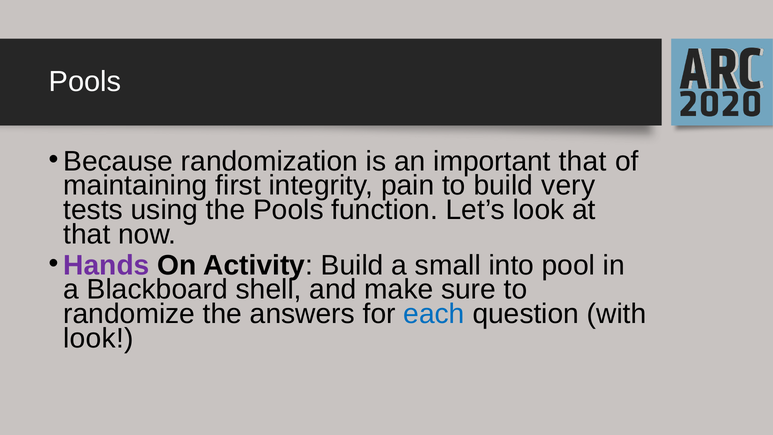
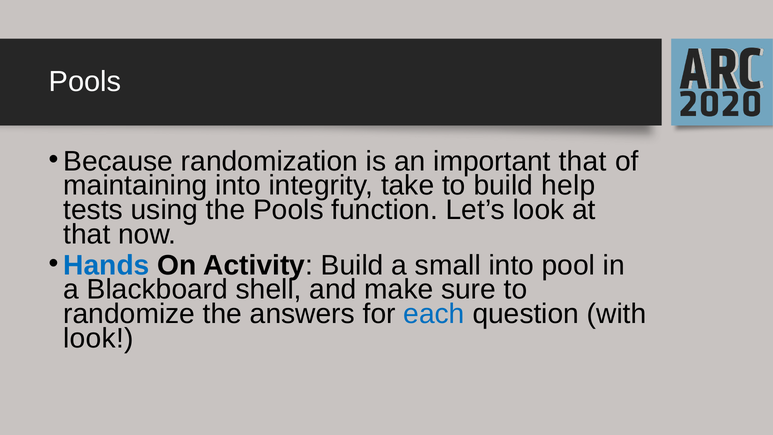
maintaining first: first -> into
pain: pain -> take
very: very -> help
Hands colour: purple -> blue
